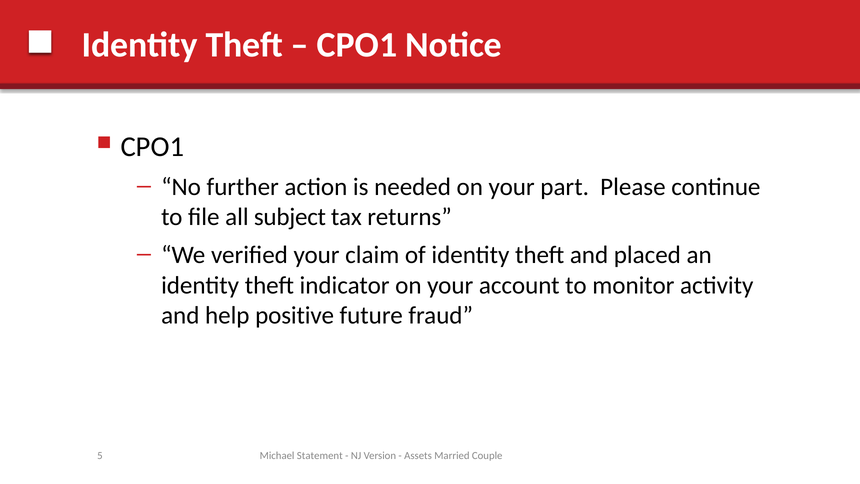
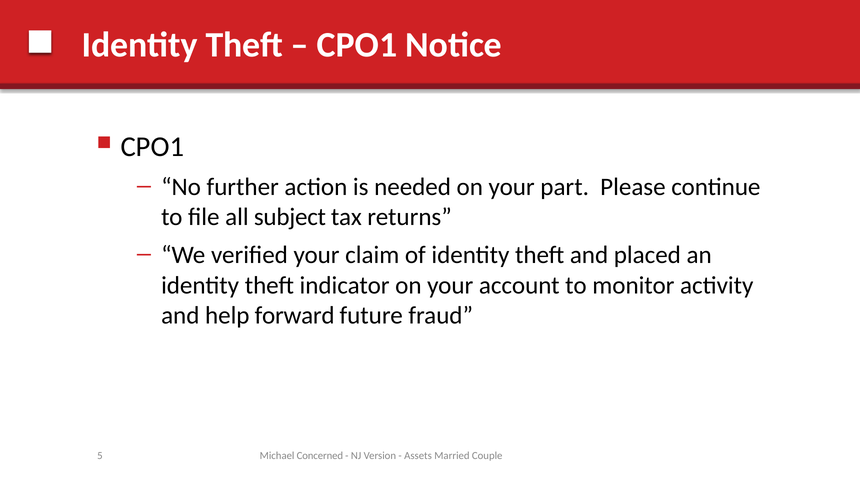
positive: positive -> forward
Statement: Statement -> Concerned
